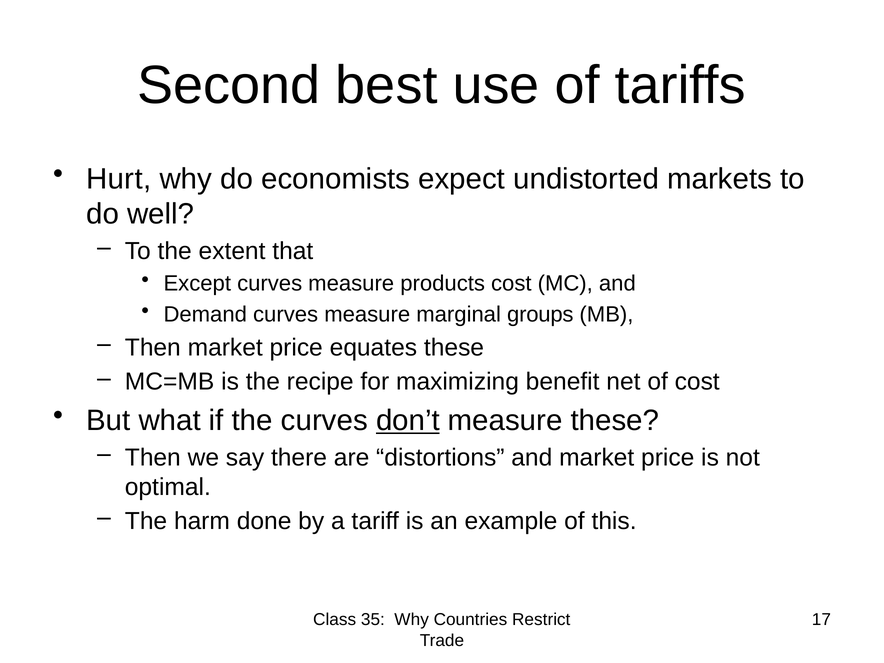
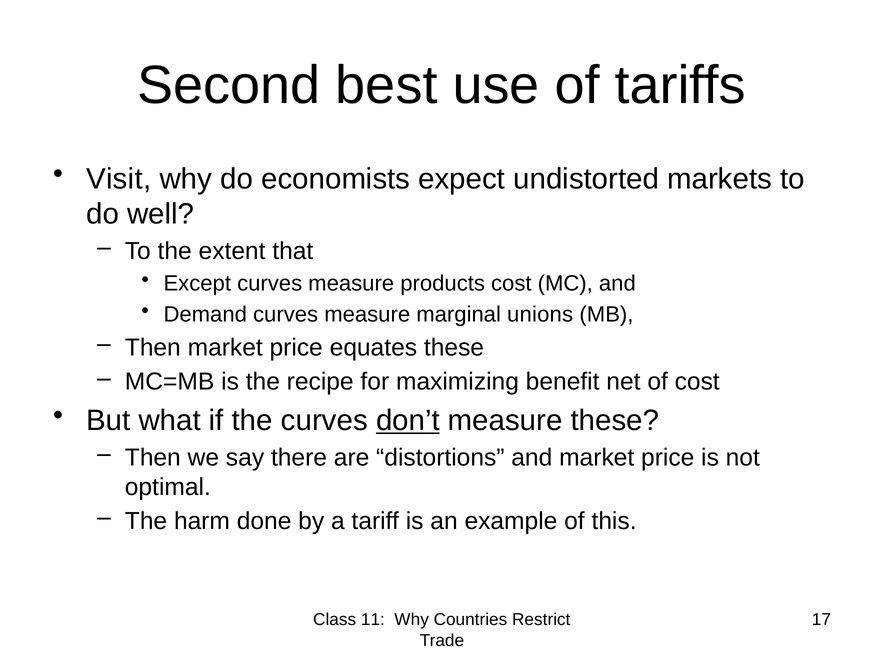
Hurt: Hurt -> Visit
groups: groups -> unions
35: 35 -> 11
